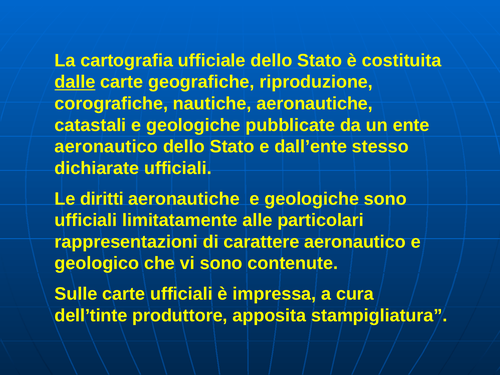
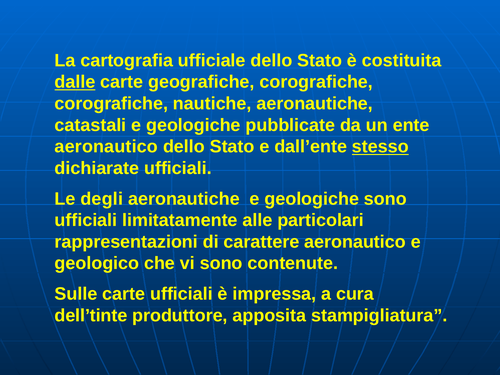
geografiche riproduzione: riproduzione -> corografiche
stesso underline: none -> present
diritti: diritti -> degli
